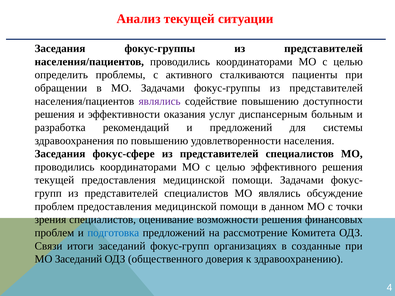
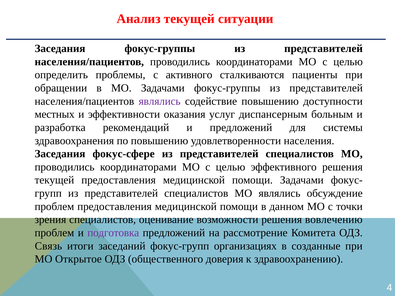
решения at (55, 114): решения -> местных
финансовых: финансовых -> вовлечению
подготовка colour: blue -> purple
Связи: Связи -> Связь
МО Заседаний: Заседаний -> Открытое
